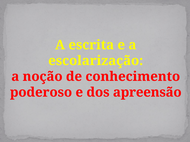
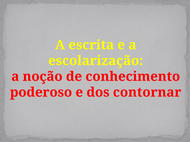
apreensão: apreensão -> contornar
